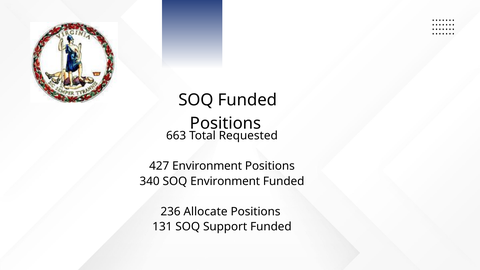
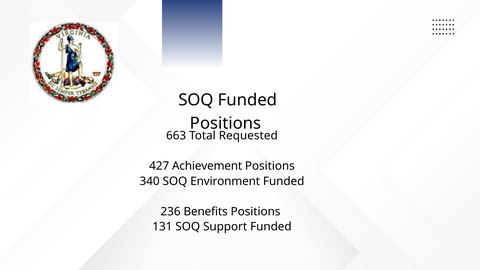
427 Environment: Environment -> Achievement
Allocate: Allocate -> Benefits
